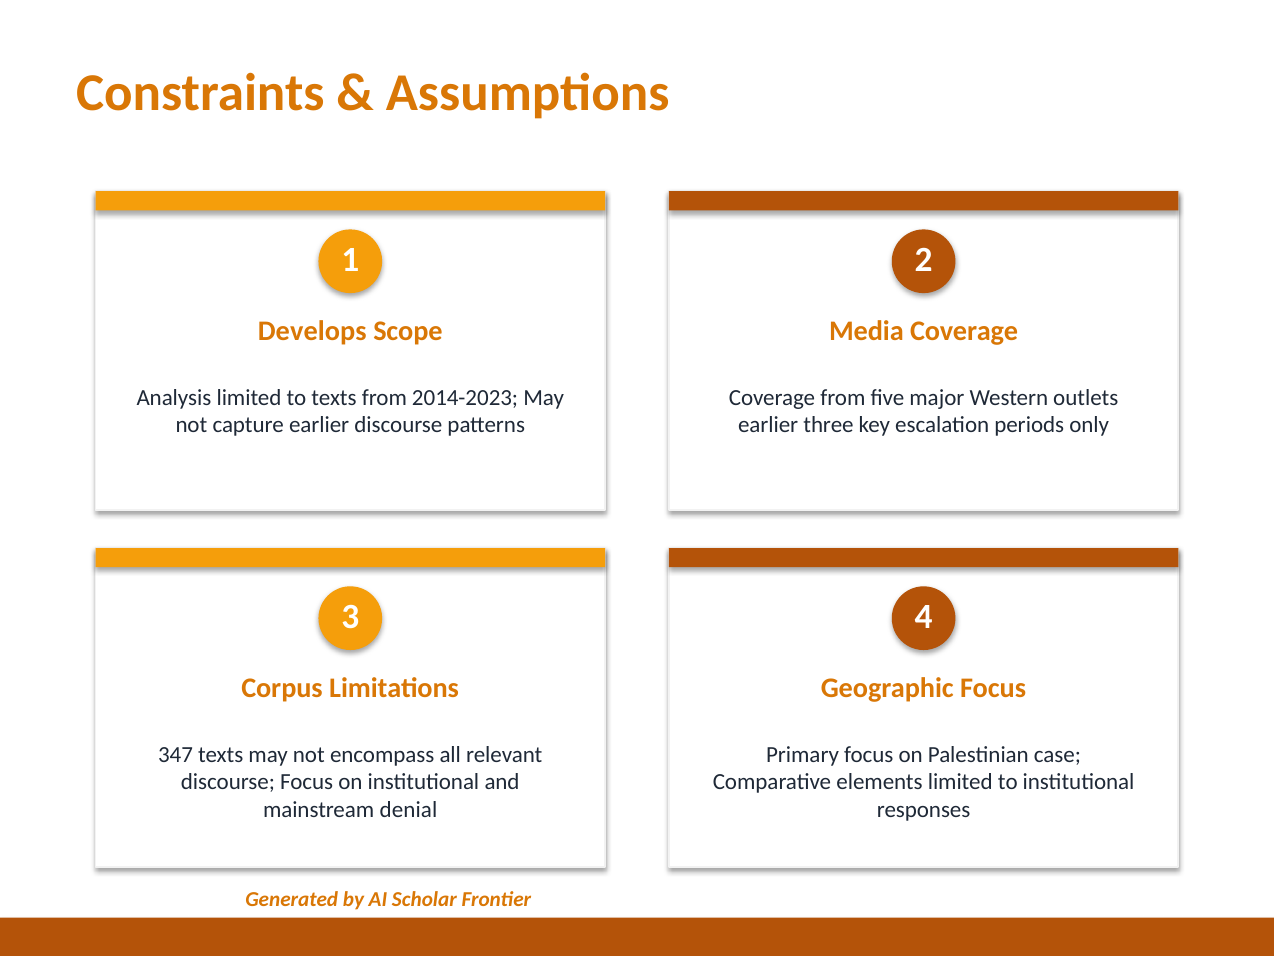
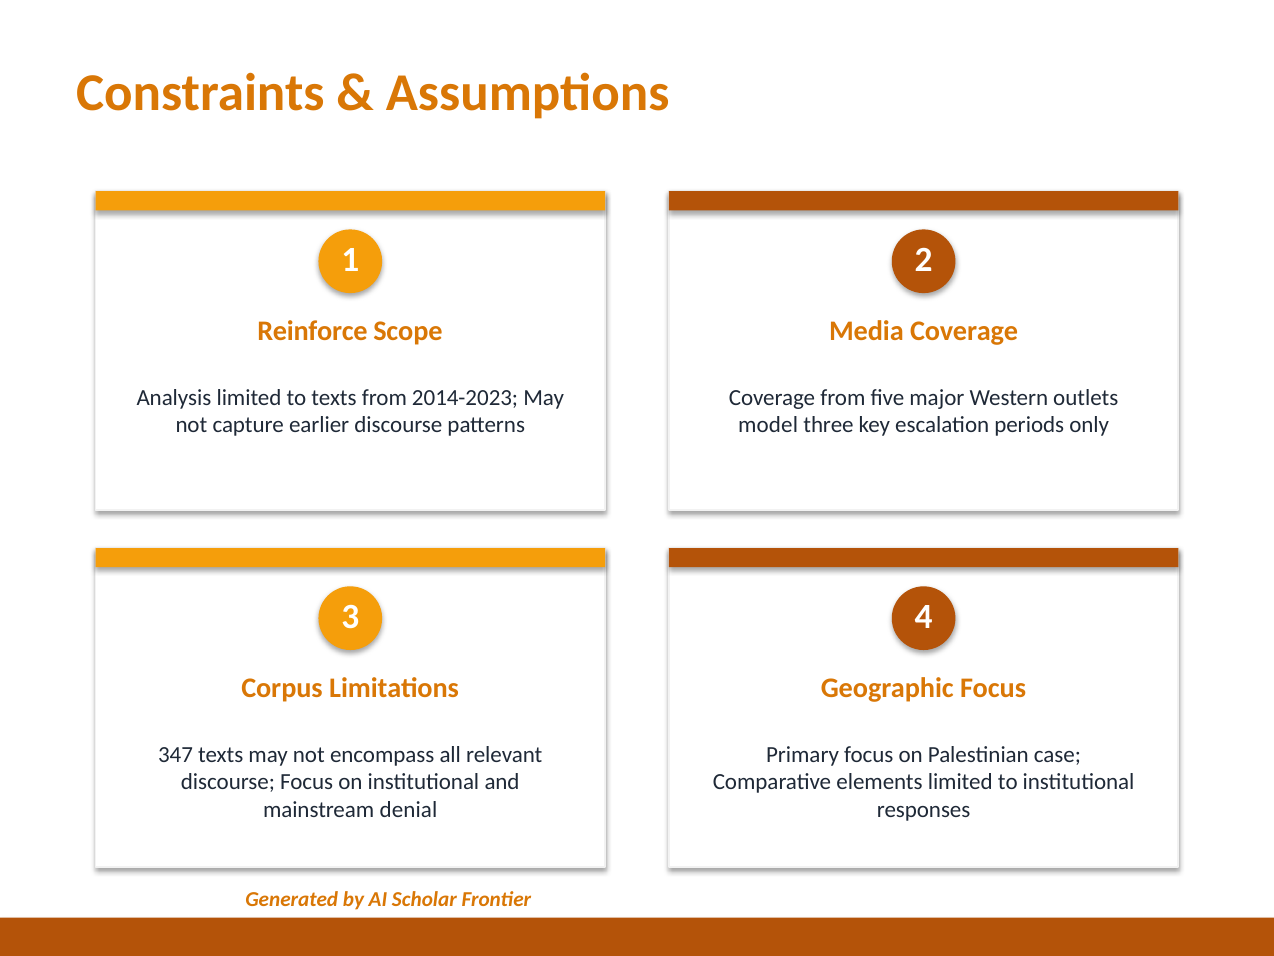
Develops: Develops -> Reinforce
earlier at (768, 425): earlier -> model
